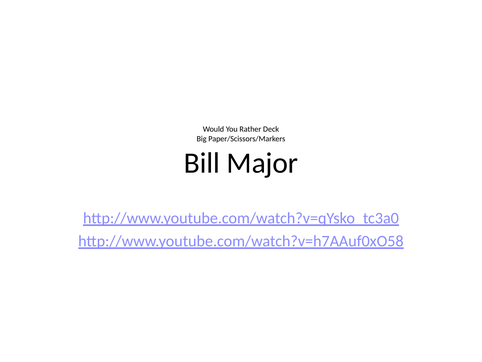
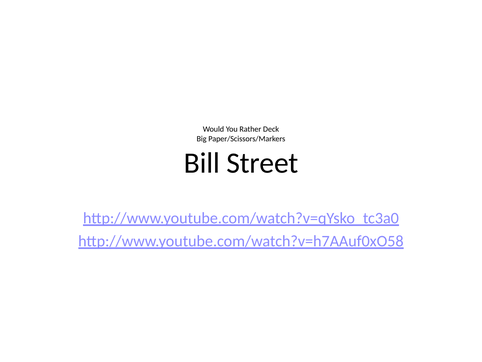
Major: Major -> Street
